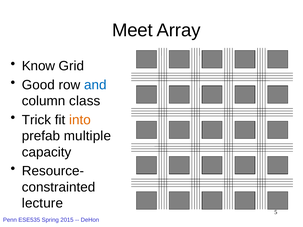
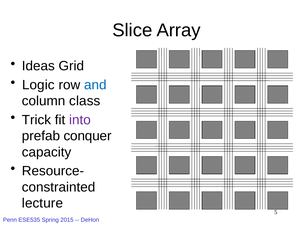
Meet: Meet -> Slice
Know: Know -> Ideas
Good: Good -> Logic
into colour: orange -> purple
multiple: multiple -> conquer
